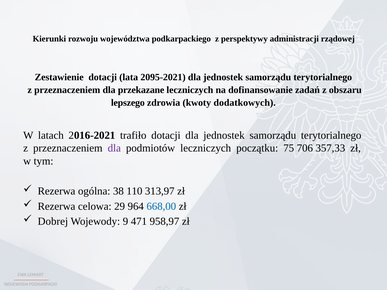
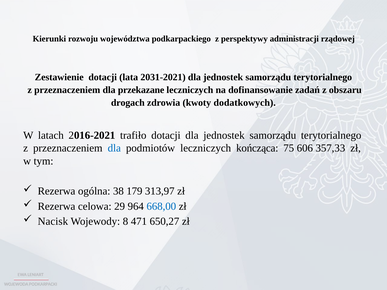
2095-2021: 2095-2021 -> 2031-2021
lepszego: lepszego -> drogach
dla at (114, 148) colour: purple -> blue
początku: początku -> kończąca
706: 706 -> 606
110: 110 -> 179
Dobrej: Dobrej -> Nacisk
9: 9 -> 8
958,97: 958,97 -> 650,27
